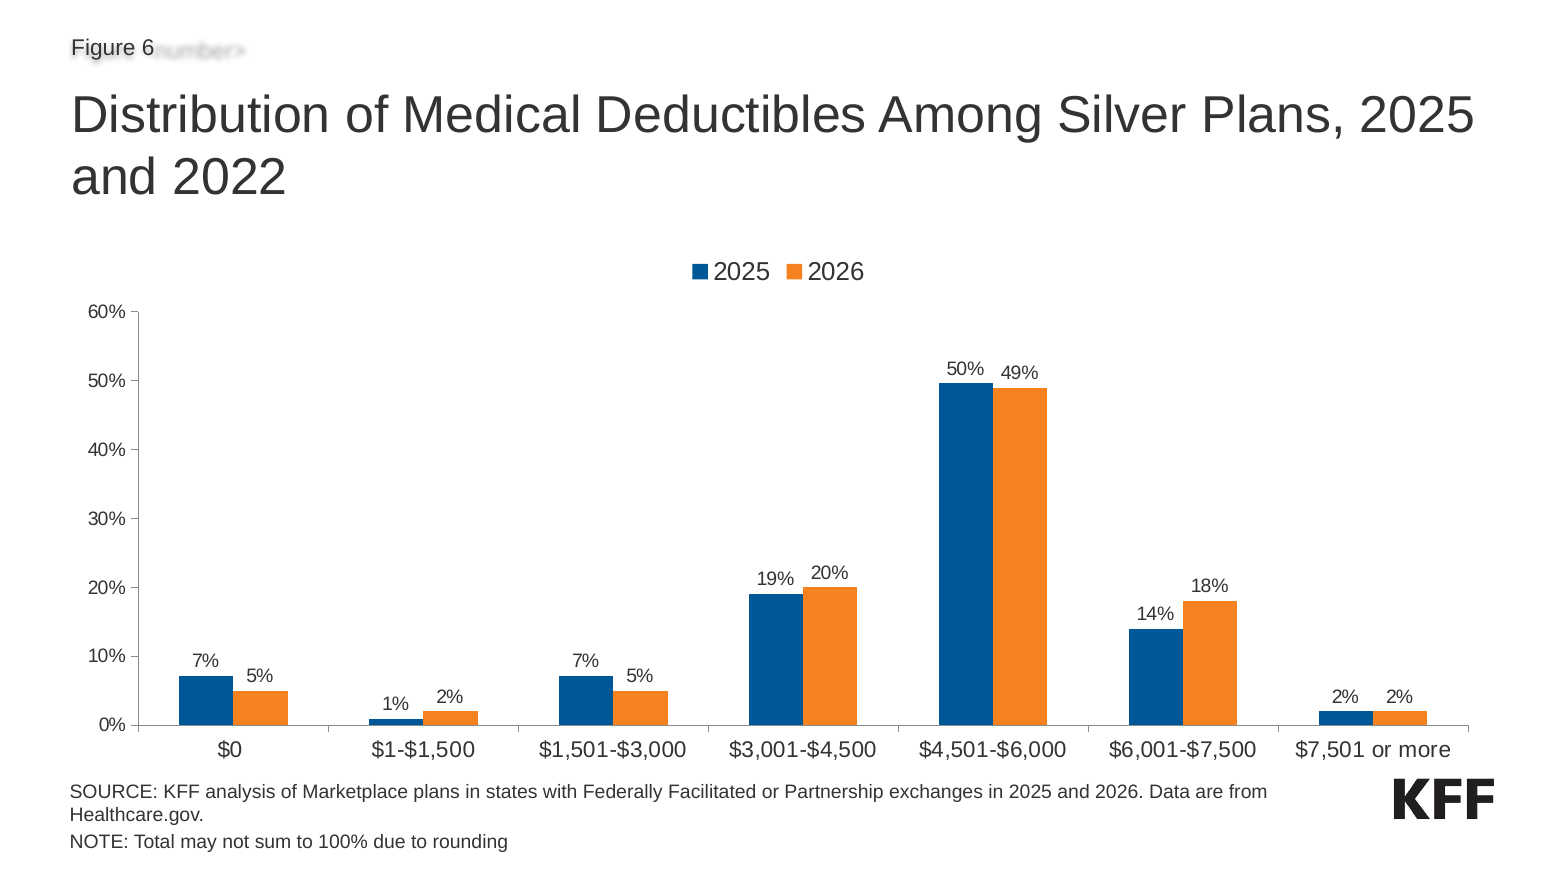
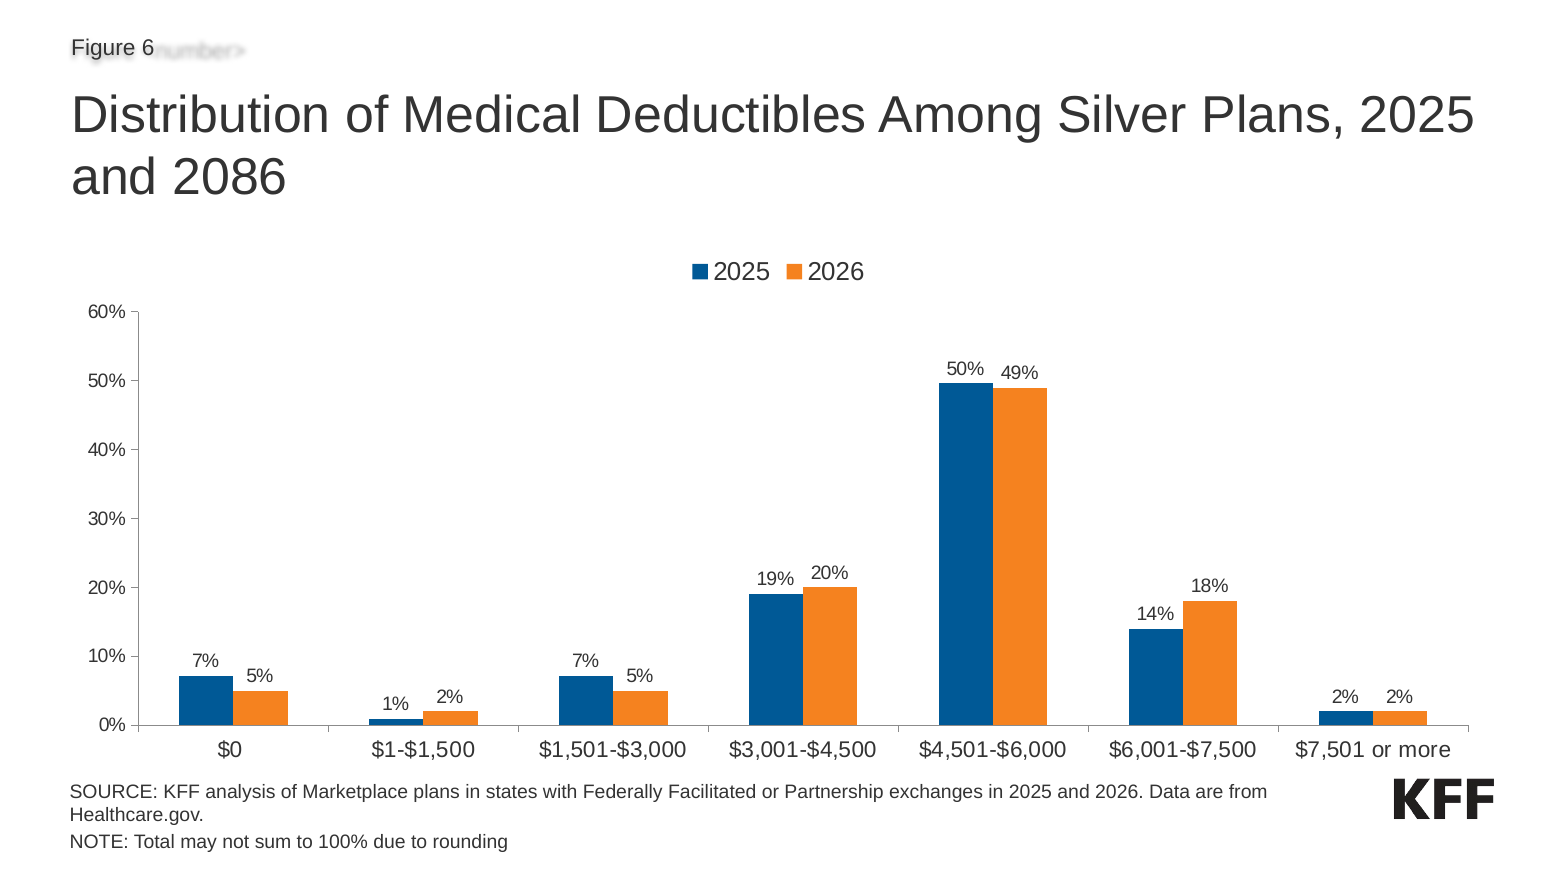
2022: 2022 -> 2086
